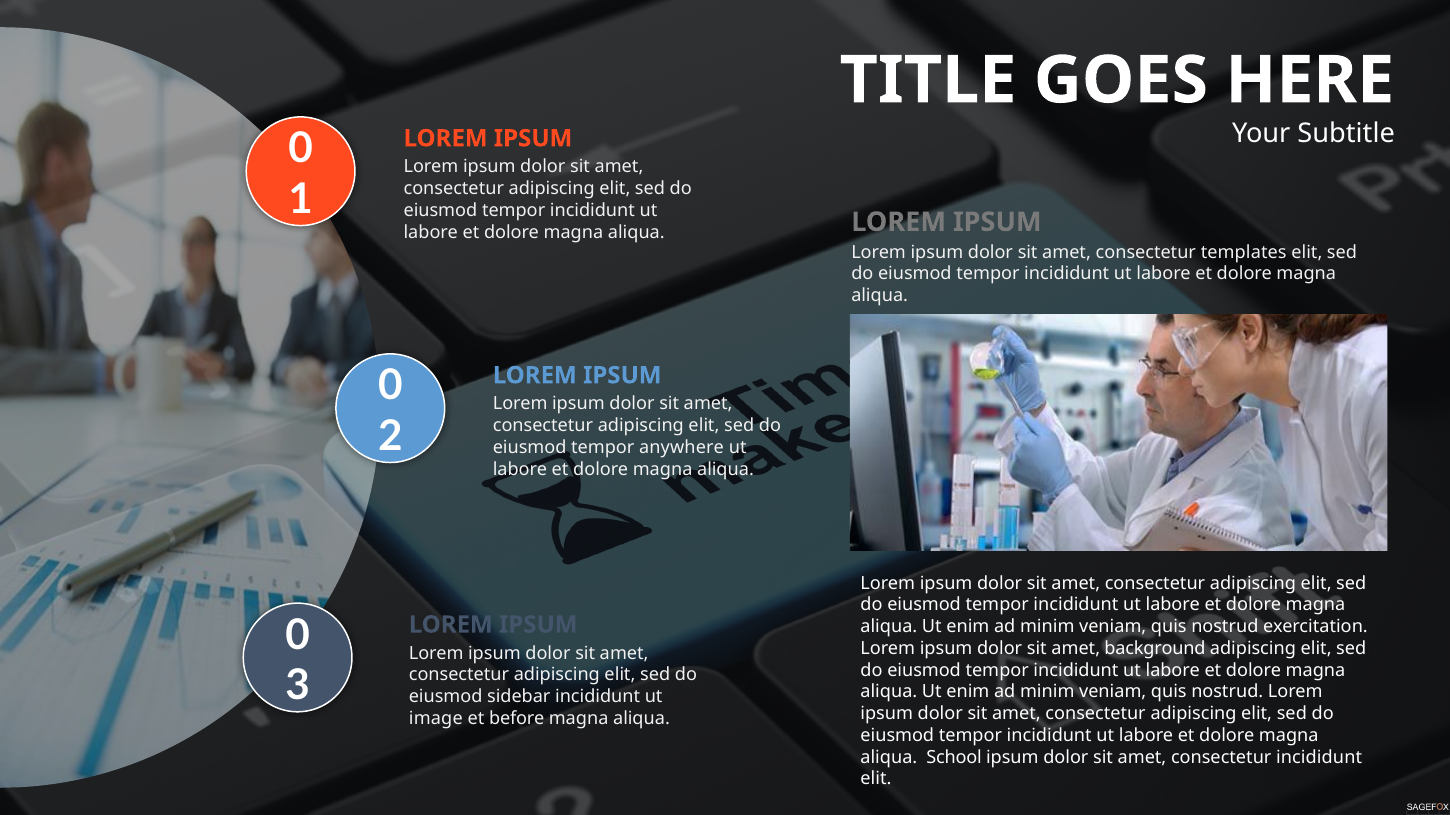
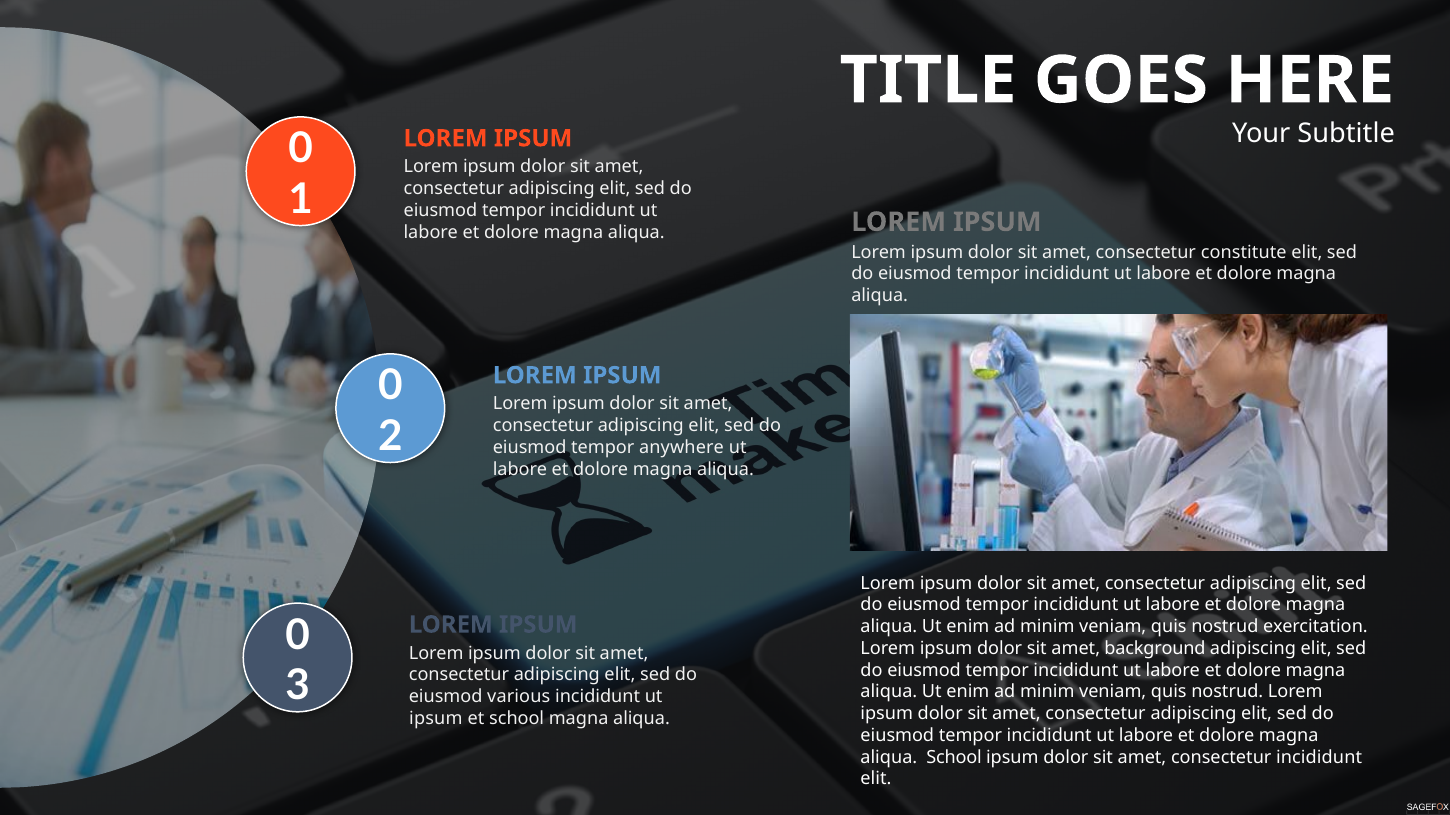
templates: templates -> constitute
sidebar: sidebar -> various
image at (436, 719): image -> ipsum
et before: before -> school
